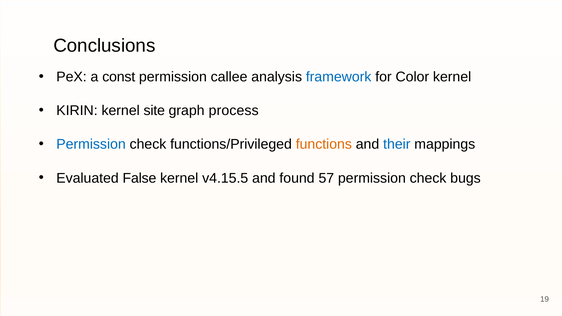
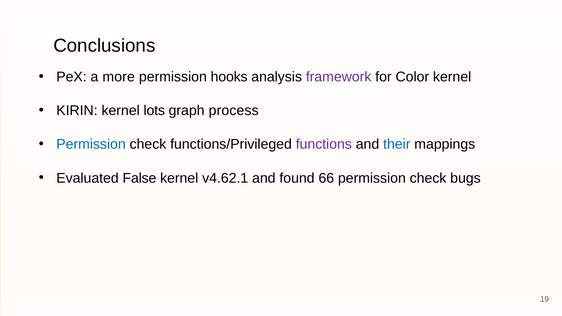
const: const -> more
callee: callee -> hooks
framework colour: blue -> purple
site: site -> lots
functions colour: orange -> purple
v4.15.5: v4.15.5 -> v4.62.1
57: 57 -> 66
